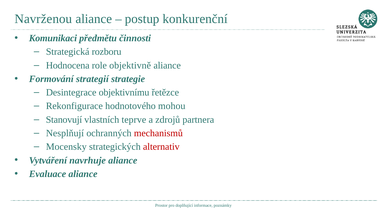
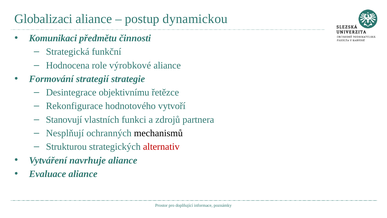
Navrženou: Navrženou -> Globalizaci
konkurenční: konkurenční -> dynamickou
rozboru: rozboru -> funkční
objektivně: objektivně -> výrobkové
mohou: mohou -> vytvoří
teprve: teprve -> funkci
mechanismů colour: red -> black
Mocensky: Mocensky -> Strukturou
